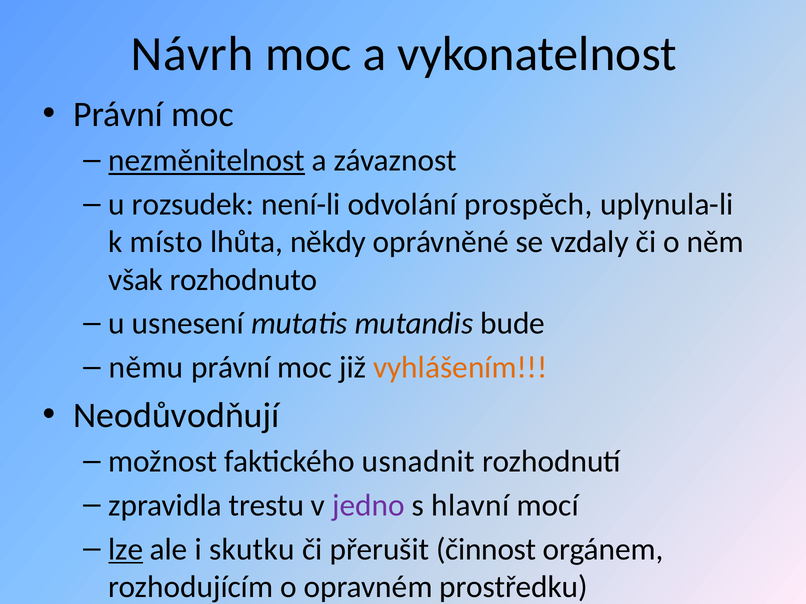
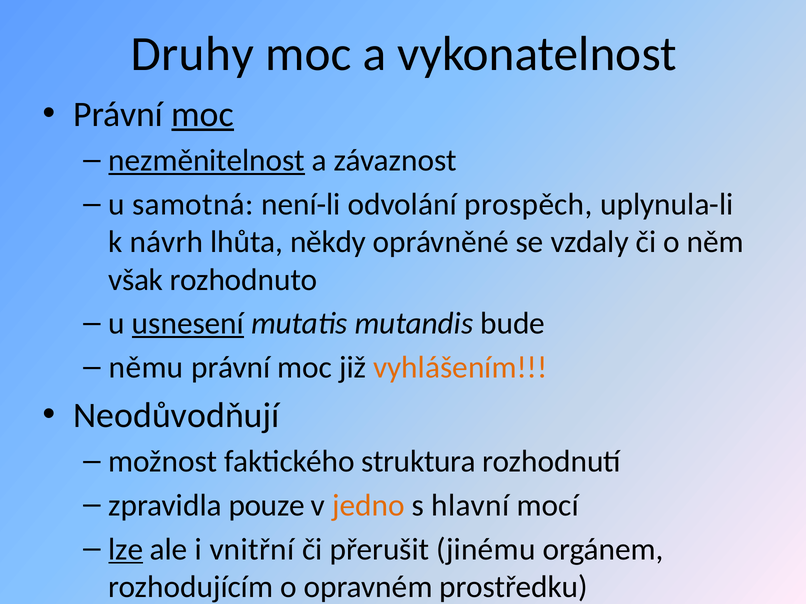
Návrh: Návrh -> Druhy
moc at (203, 114) underline: none -> present
rozsudek: rozsudek -> samotná
místo: místo -> návrh
usnesení underline: none -> present
usnadnit: usnadnit -> struktura
trestu: trestu -> pouze
jedno colour: purple -> orange
skutku: skutku -> vnitřní
činnost: činnost -> jinému
